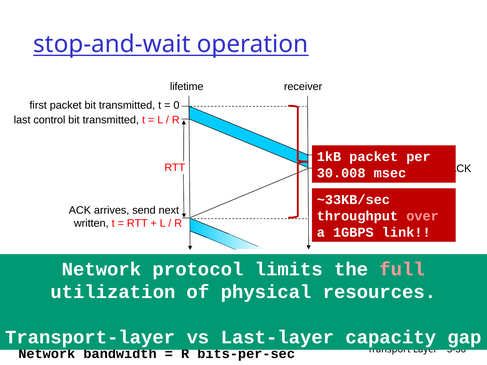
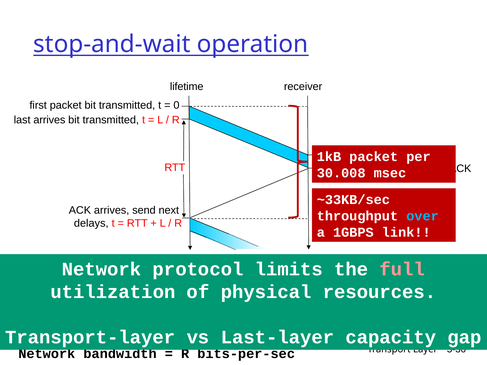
last control: control -> arrives
over colour: pink -> light blue
written: written -> delays
